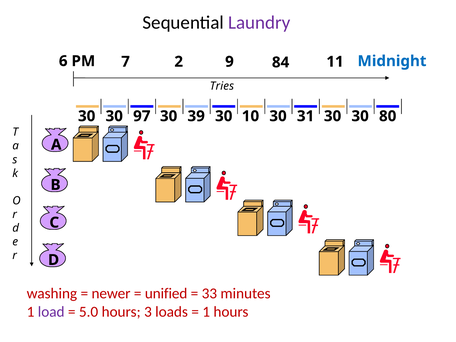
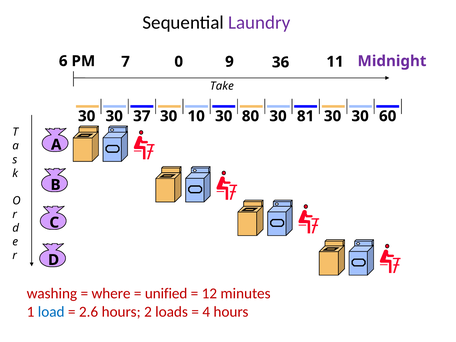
2: 2 -> 0
84: 84 -> 36
Midnight colour: blue -> purple
Tries: Tries -> Take
97: 97 -> 37
39: 39 -> 10
10: 10 -> 80
31: 31 -> 81
80: 80 -> 60
newer: newer -> where
33: 33 -> 12
load colour: purple -> blue
5.0: 5.0 -> 2.6
3: 3 -> 2
1 at (206, 312): 1 -> 4
